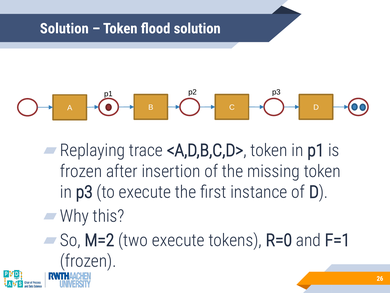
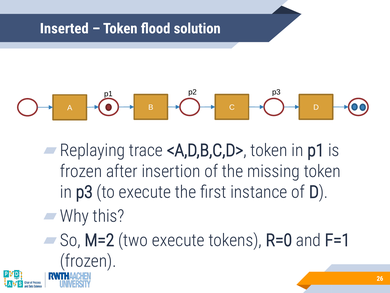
Solution at (64, 29): Solution -> Inserted
